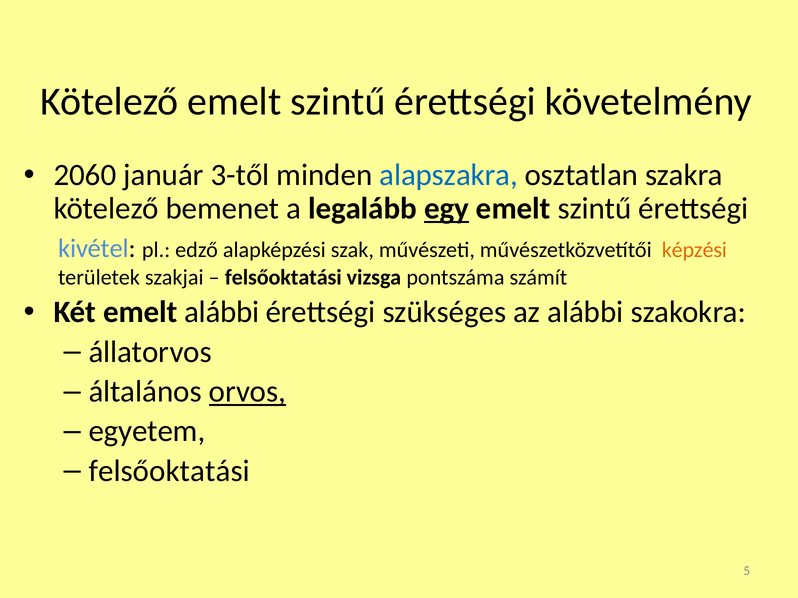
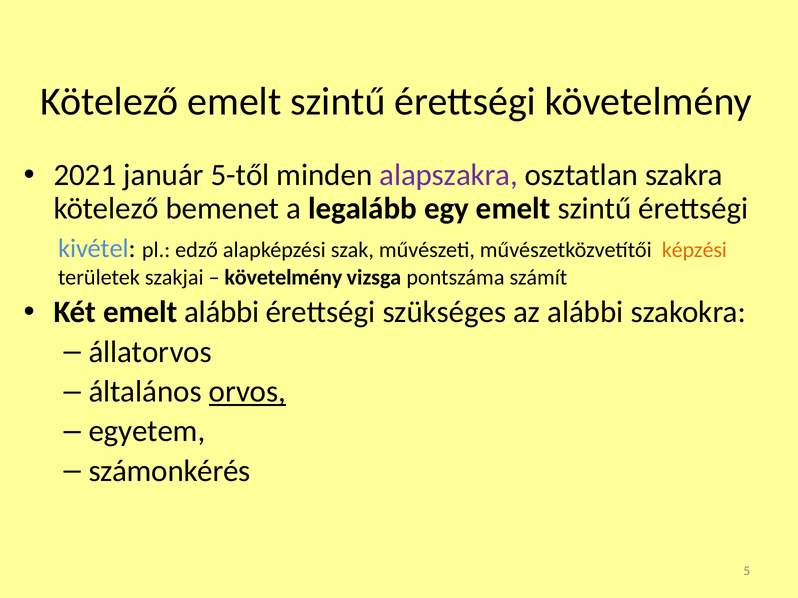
2060: 2060 -> 2021
3-től: 3-től -> 5-től
alapszakra colour: blue -> purple
egy underline: present -> none
felsőoktatási at (283, 278): felsőoktatási -> követelmény
felsőoktatási at (169, 471): felsőoktatási -> számonkérés
